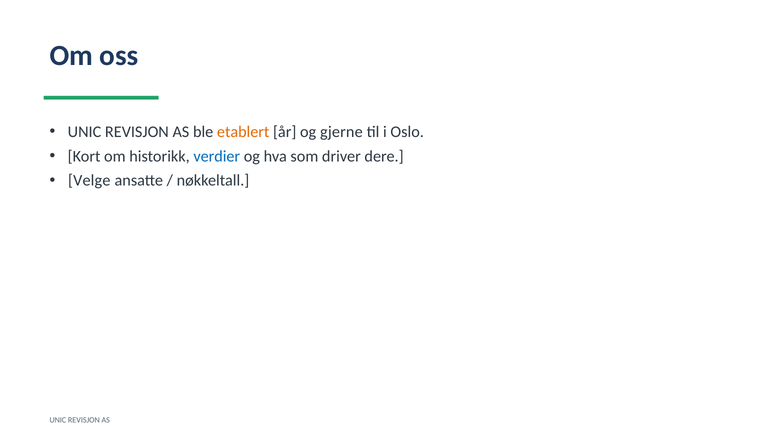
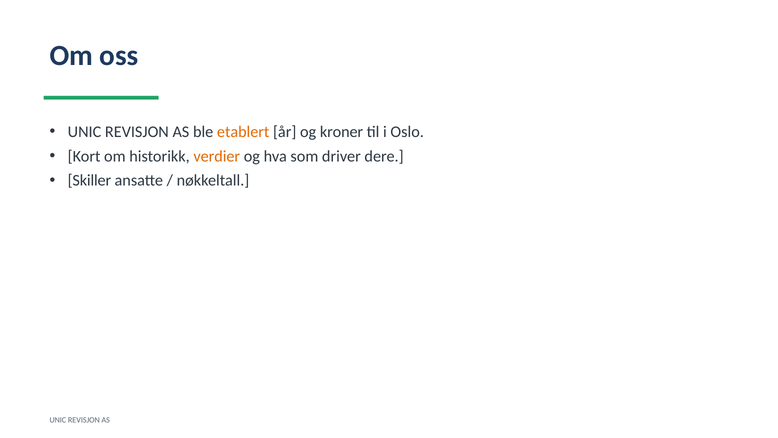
gjerne: gjerne -> kroner
verdier colour: blue -> orange
Velge: Velge -> Skiller
